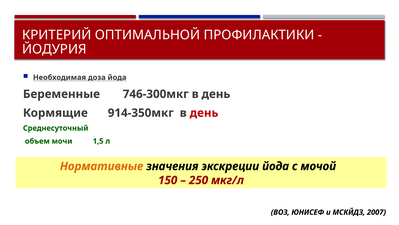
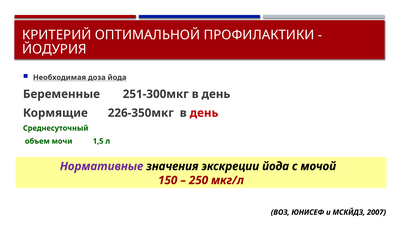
746-300мкг: 746-300мкг -> 251-300мкг
914-350мкг: 914-350мкг -> 226-350мкг
Нормативные colour: orange -> purple
